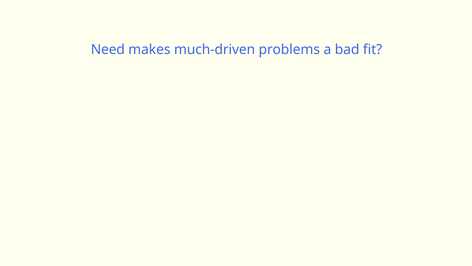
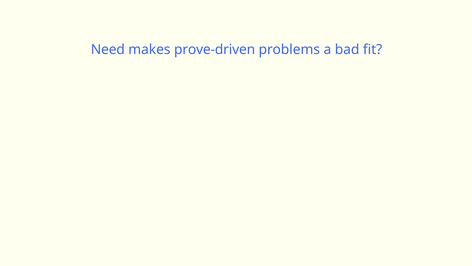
much-driven: much-driven -> prove-driven
